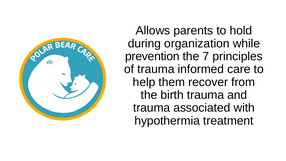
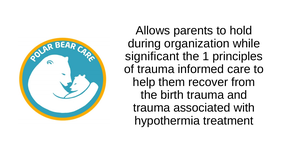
prevention: prevention -> significant
7: 7 -> 1
